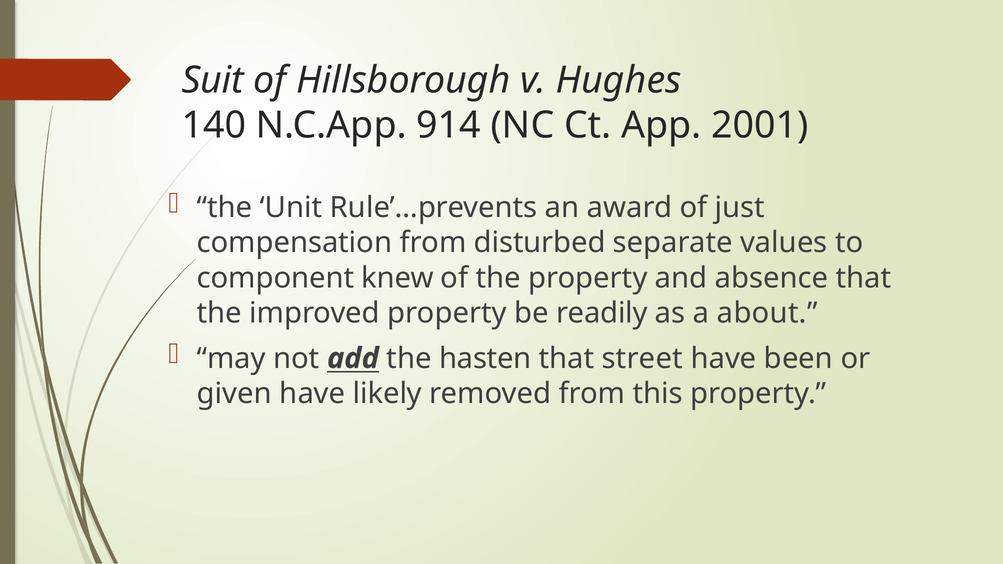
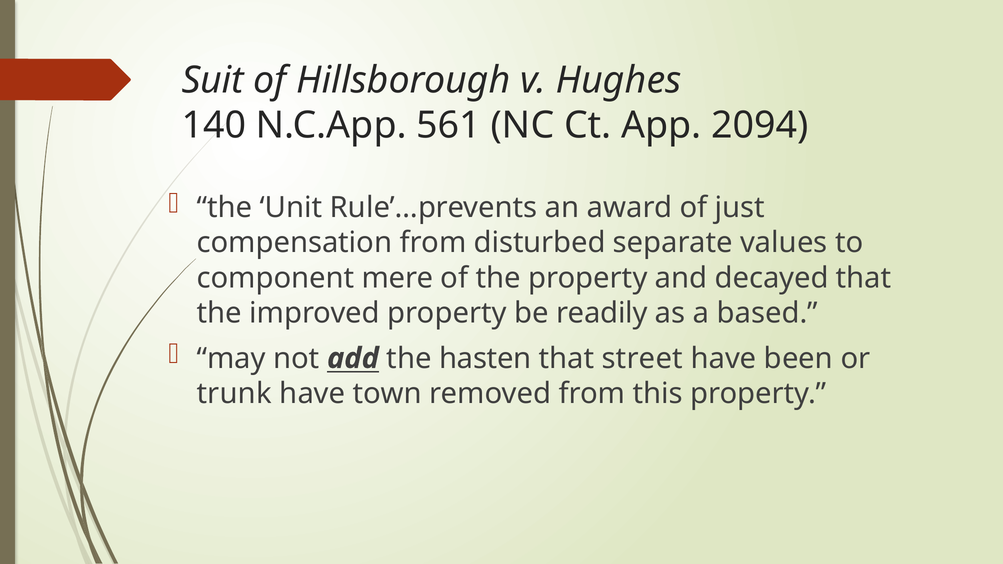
914: 914 -> 561
2001: 2001 -> 2094
knew: knew -> mere
absence: absence -> decayed
about: about -> based
given: given -> trunk
likely: likely -> town
